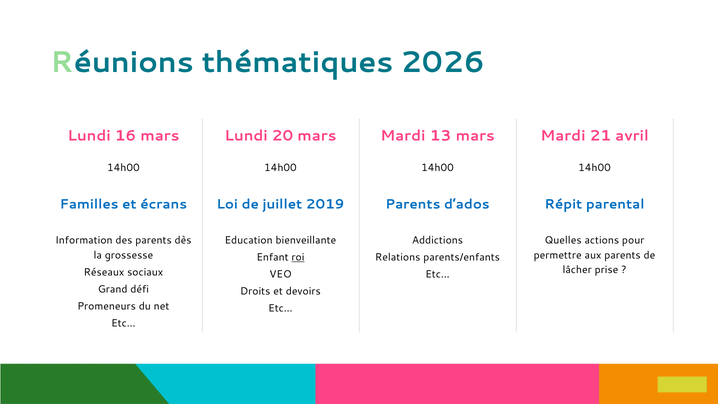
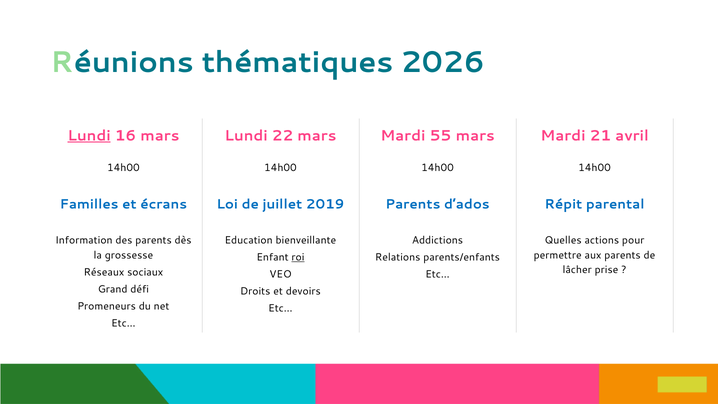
Lundi at (89, 136) underline: none -> present
20: 20 -> 22
13: 13 -> 55
